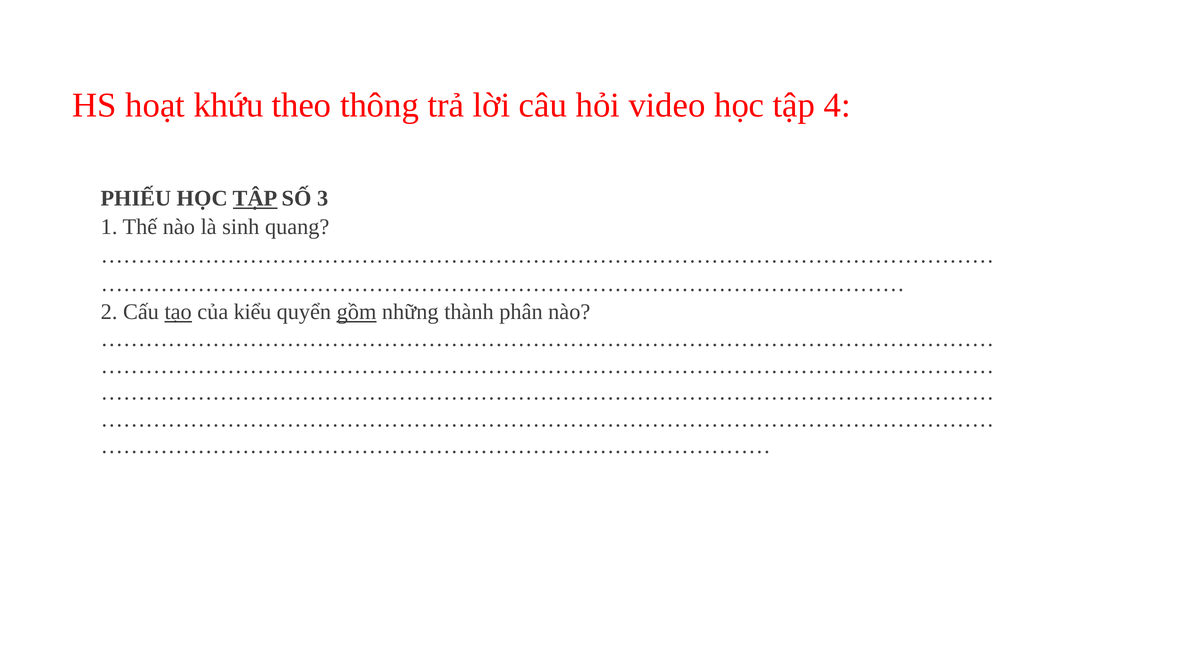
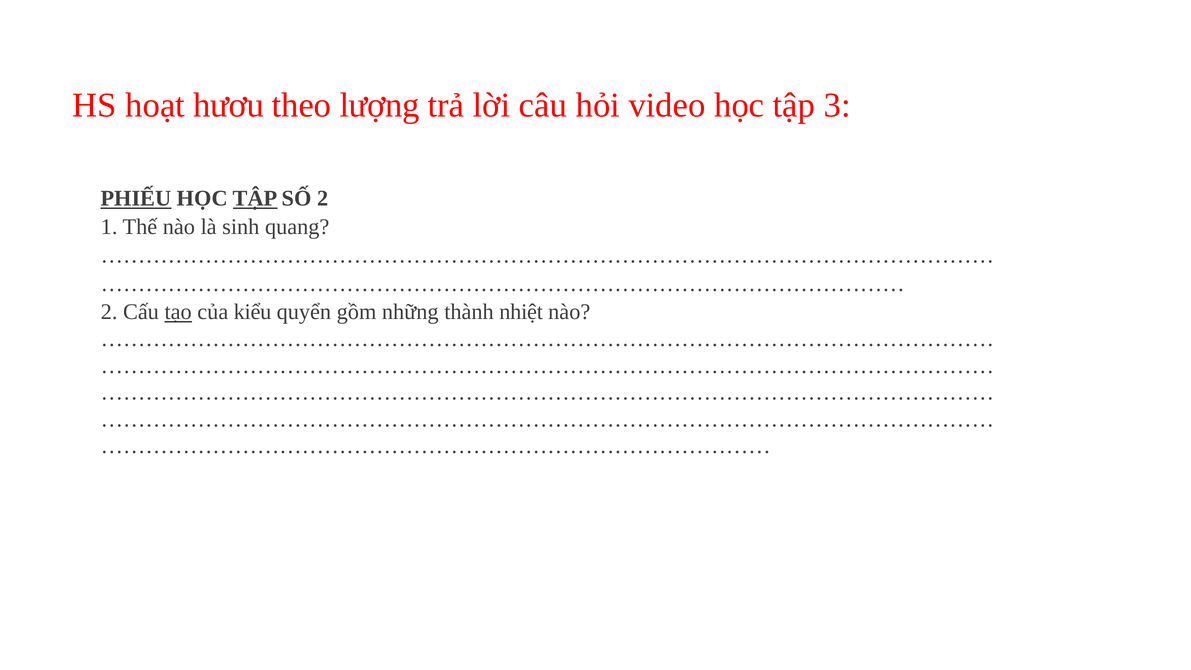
khứu: khứu -> hươu
thông: thông -> lượng
4: 4 -> 3
PHIẾU underline: none -> present
SỐ 3: 3 -> 2
gồm underline: present -> none
phân: phân -> nhiệt
